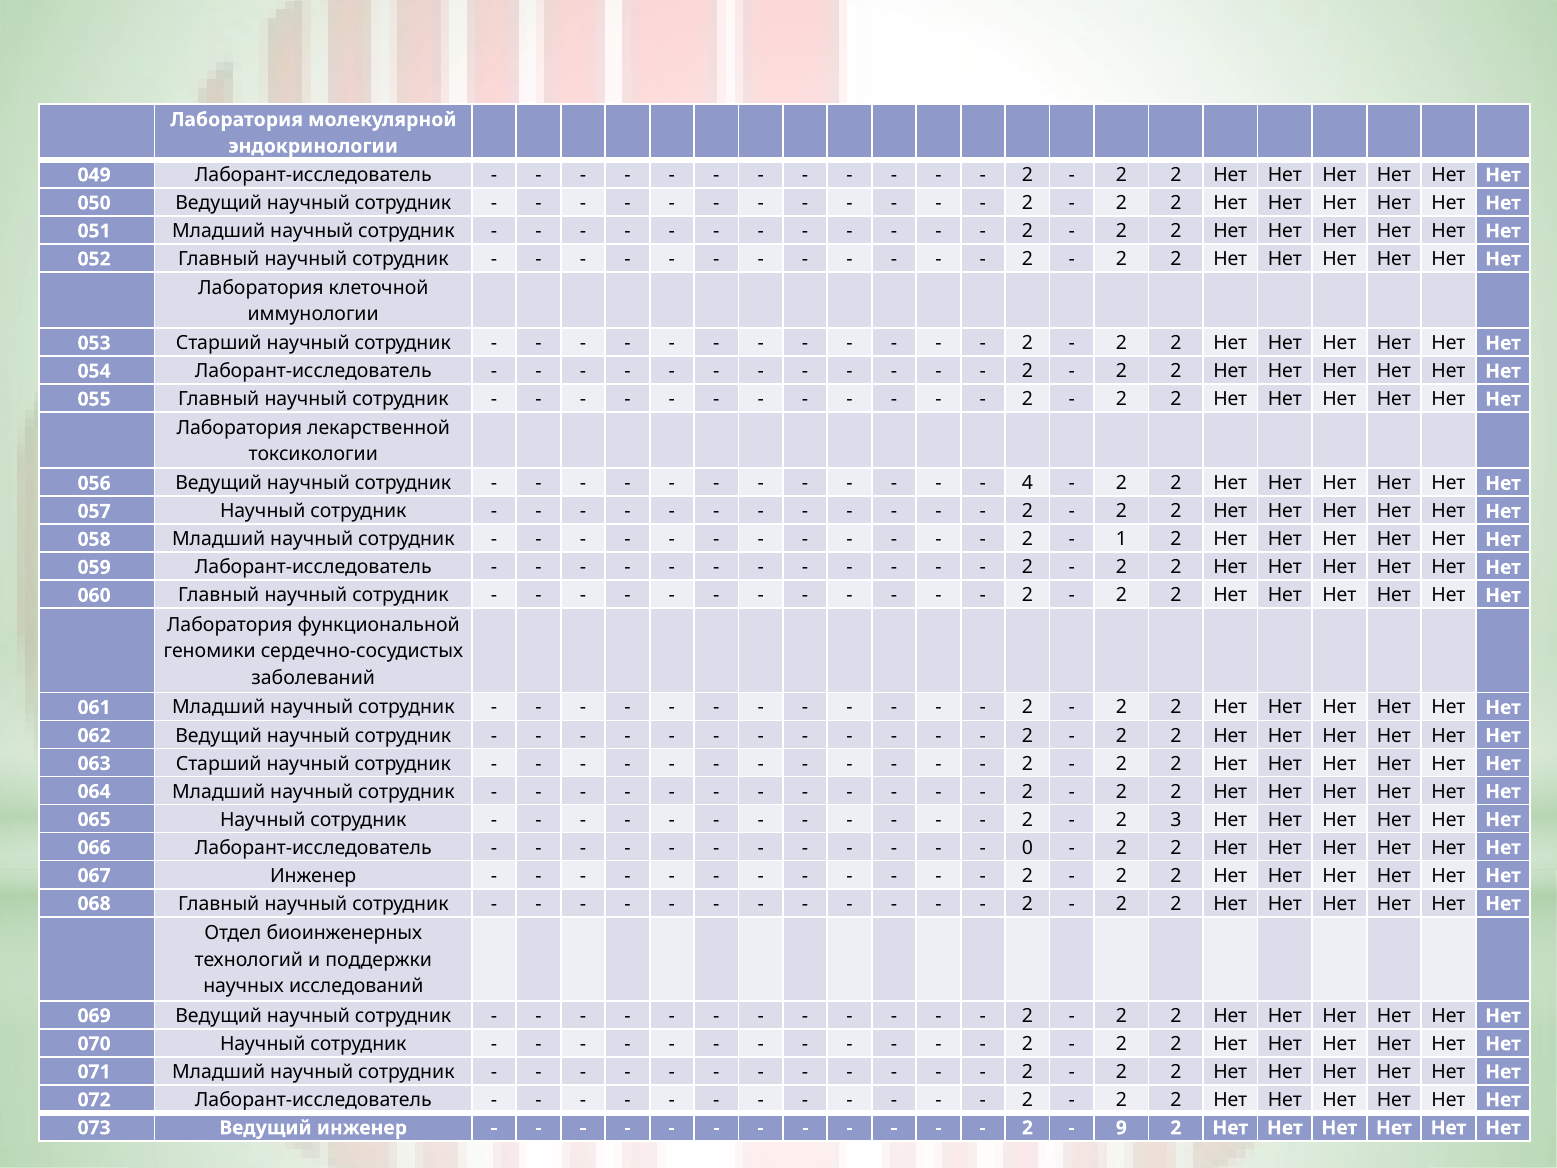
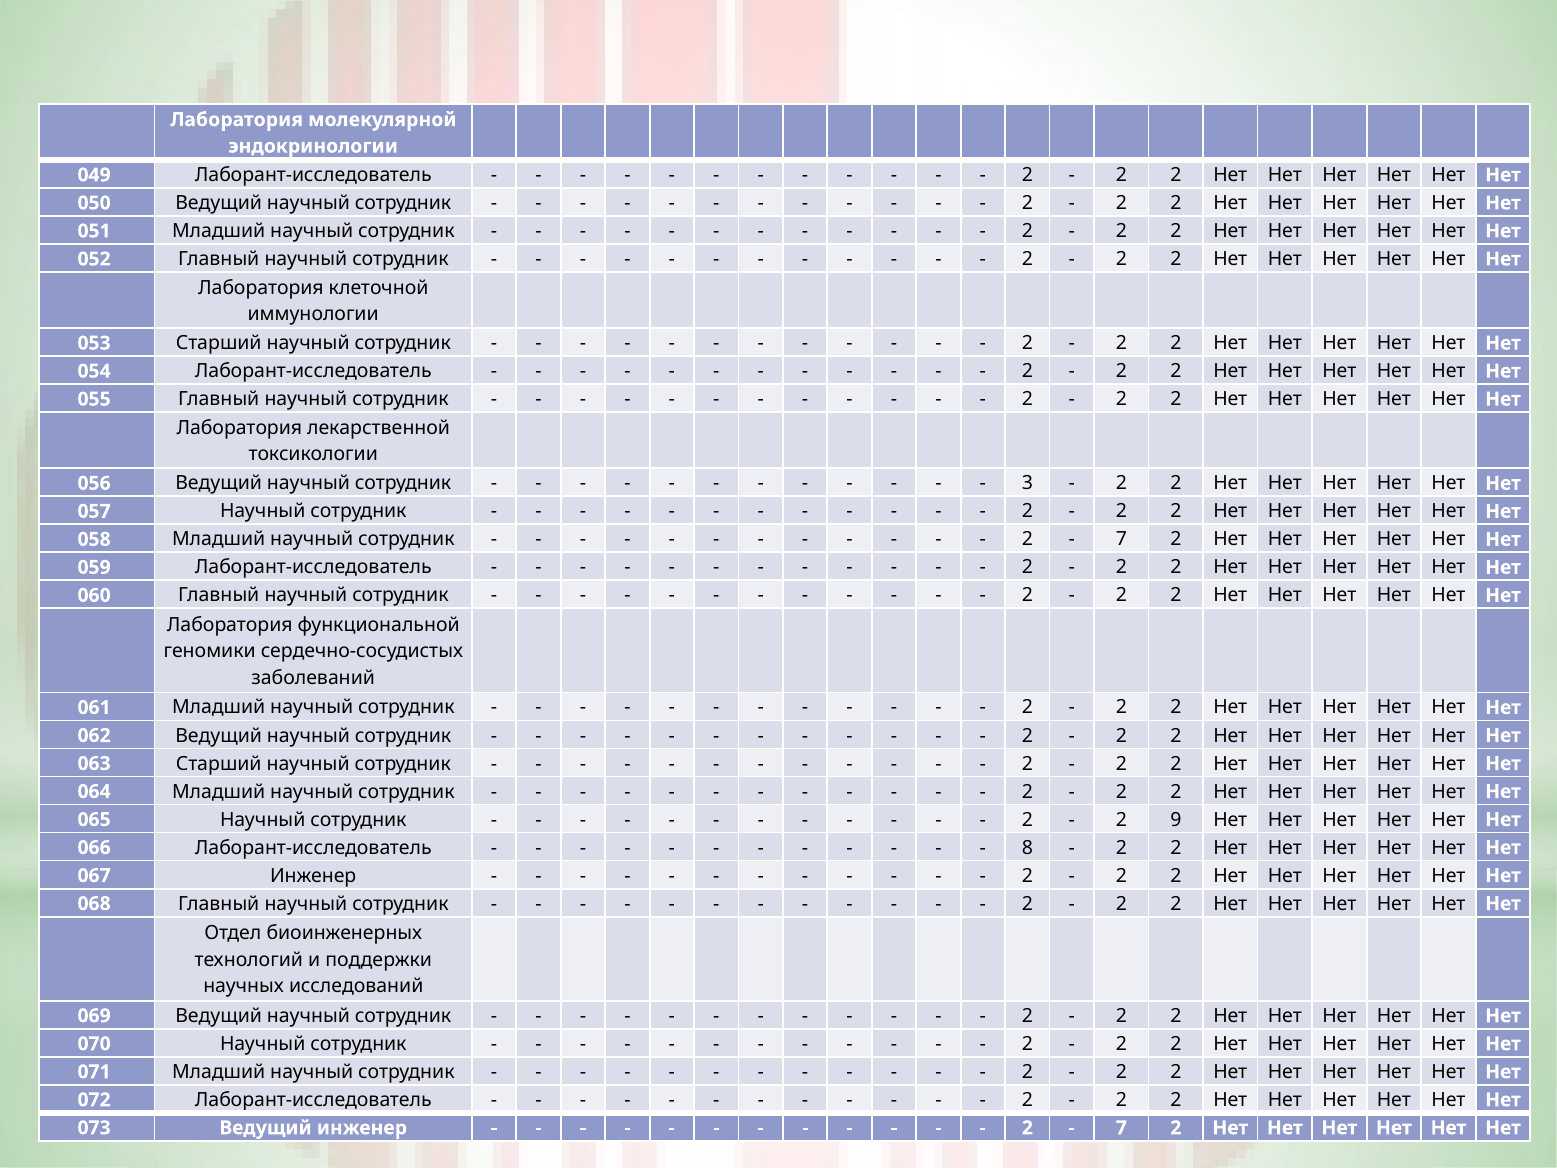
4: 4 -> 3
1 at (1121, 539): 1 -> 7
3: 3 -> 9
0: 0 -> 8
9 at (1121, 1128): 9 -> 7
